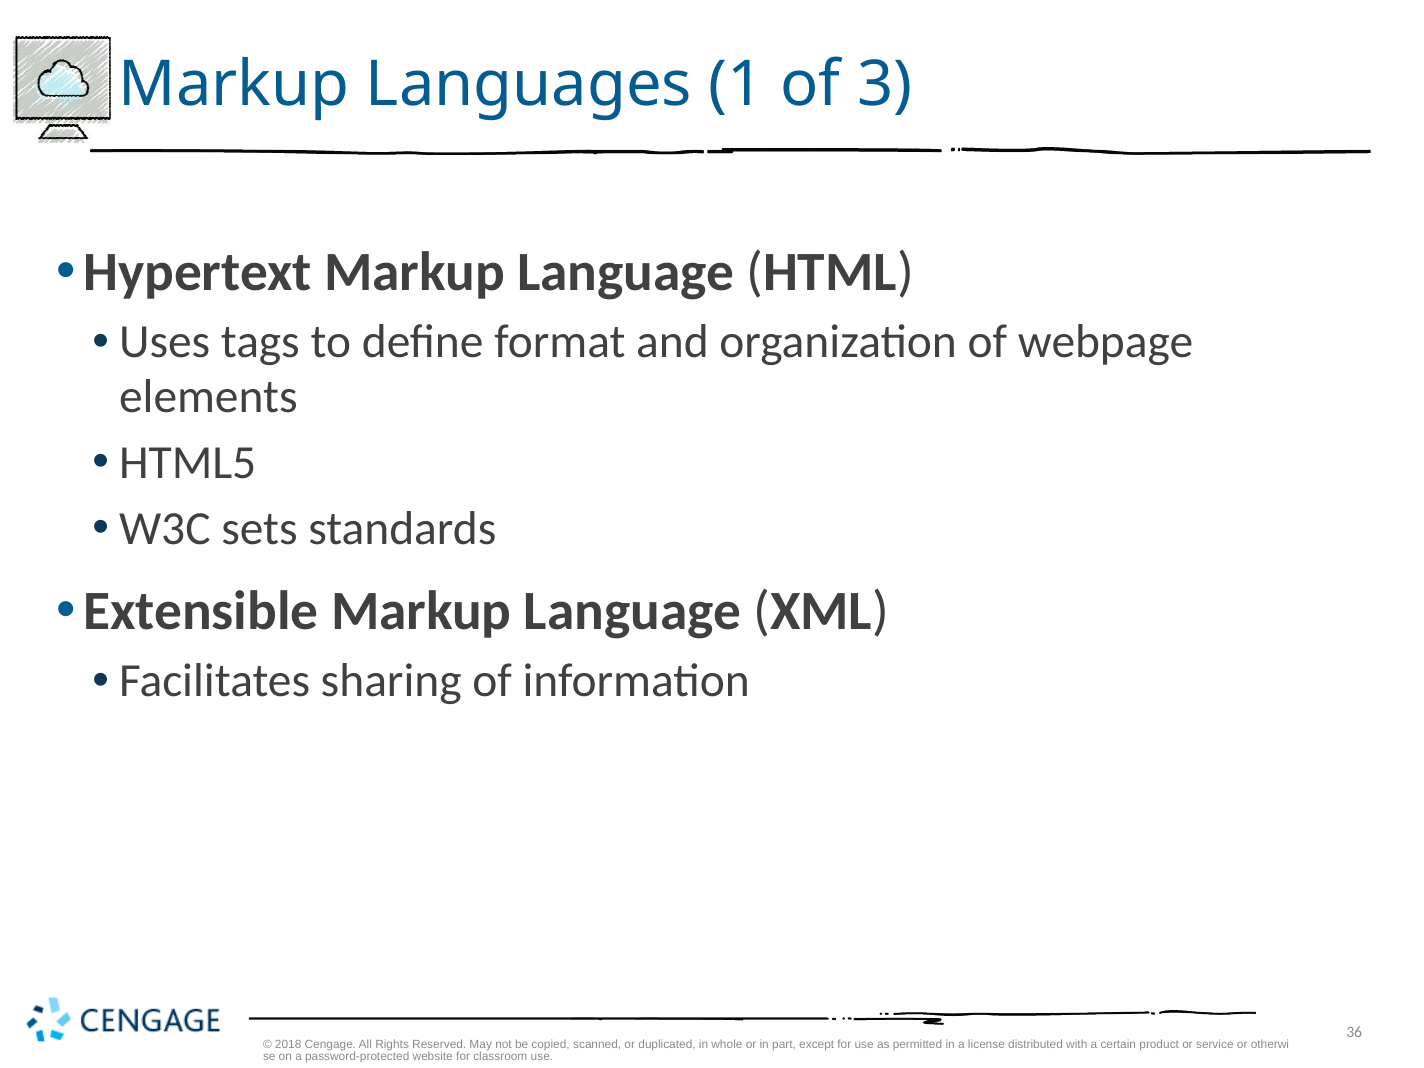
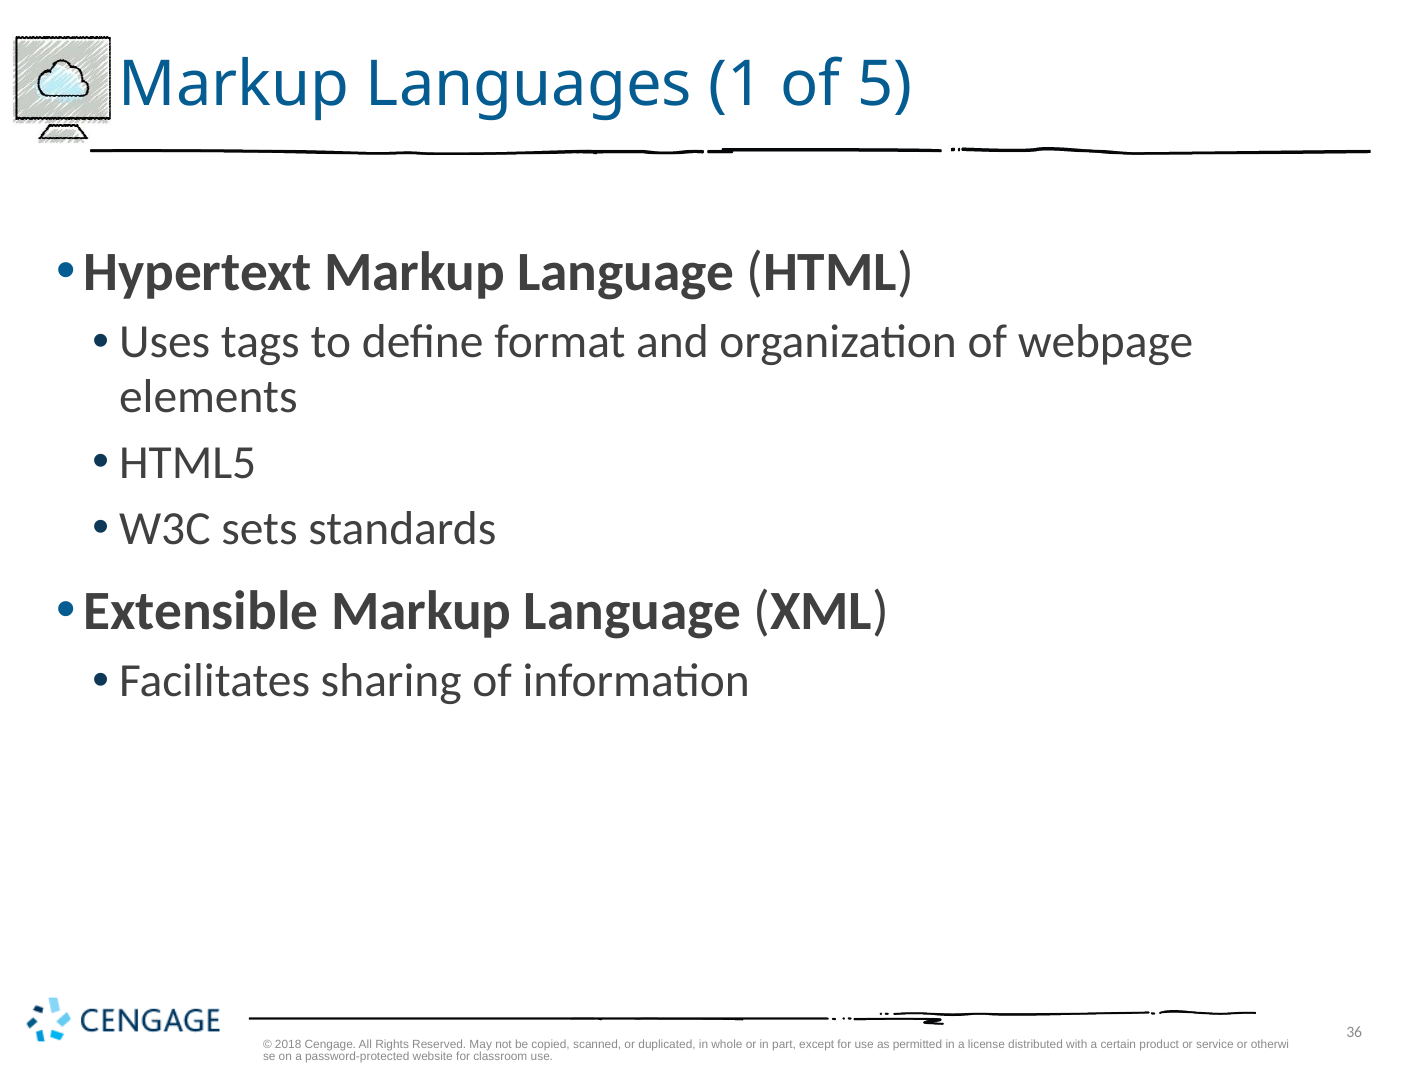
3: 3 -> 5
